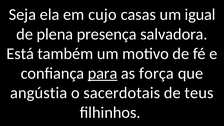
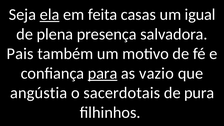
ela underline: none -> present
cujo: cujo -> feita
Está: Está -> Pais
força: força -> vazio
teus: teus -> pura
